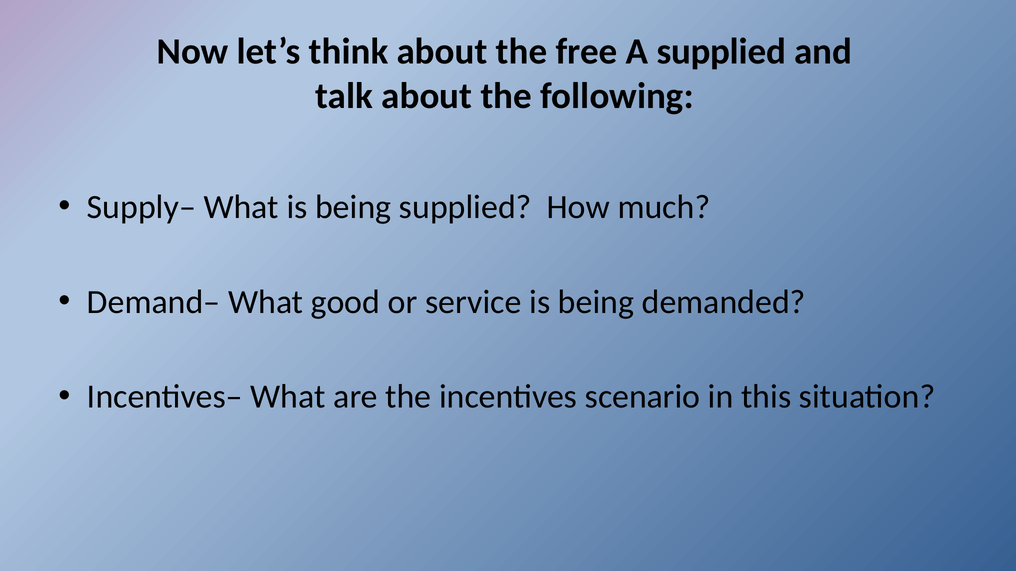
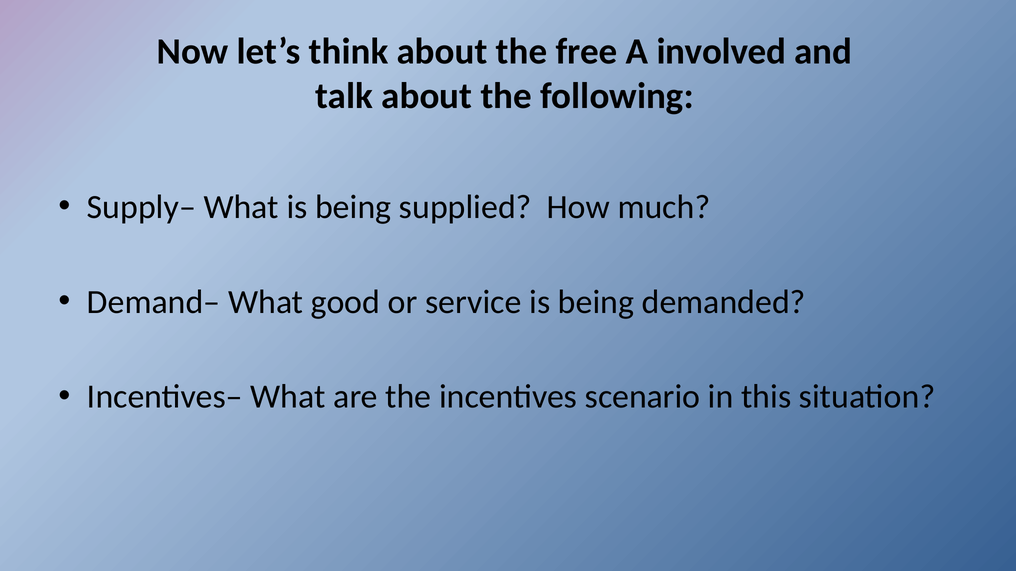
A supplied: supplied -> involved
